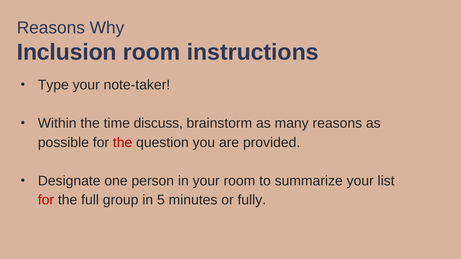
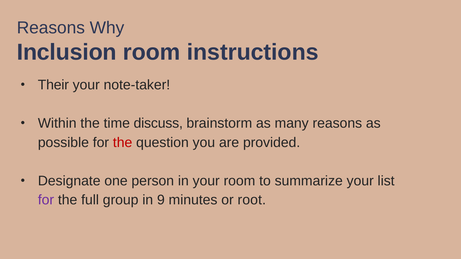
Type: Type -> Their
for at (46, 200) colour: red -> purple
5: 5 -> 9
fully: fully -> root
